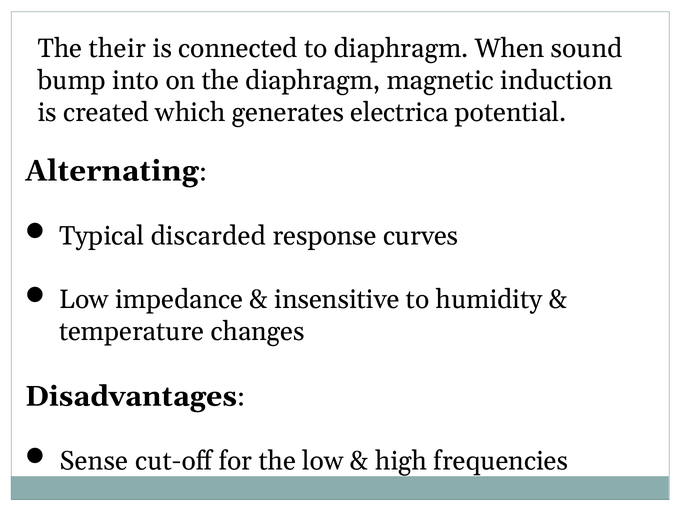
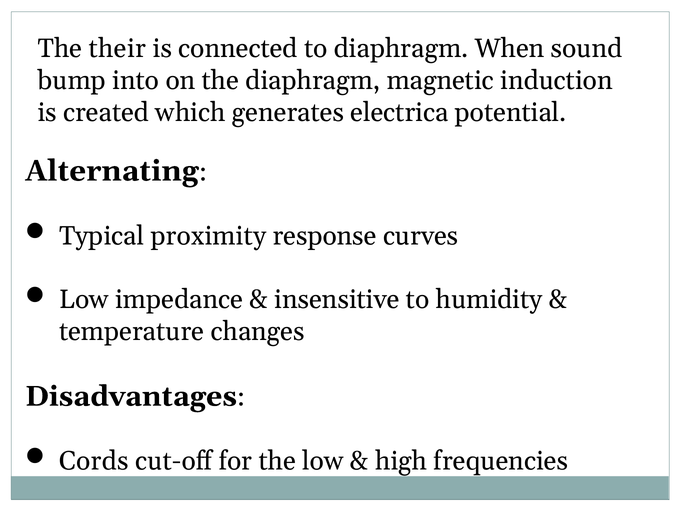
discarded: discarded -> proximity
Sense: Sense -> Cords
